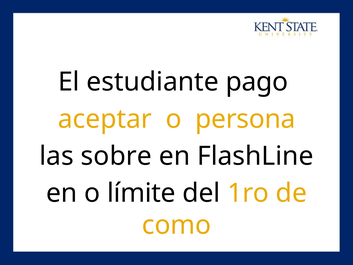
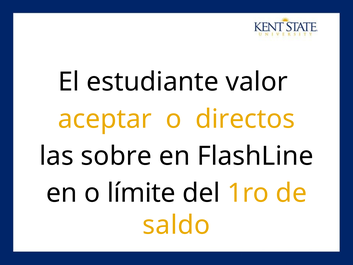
pago: pago -> valor
persona: persona -> directos
como: como -> saldo
